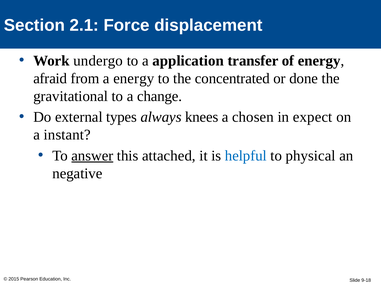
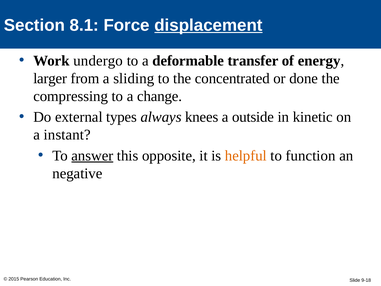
2.1: 2.1 -> 8.1
displacement underline: none -> present
application: application -> deformable
afraid: afraid -> larger
a energy: energy -> sliding
gravitational: gravitational -> compressing
chosen: chosen -> outside
expect: expect -> kinetic
attached: attached -> opposite
helpful colour: blue -> orange
physical: physical -> function
